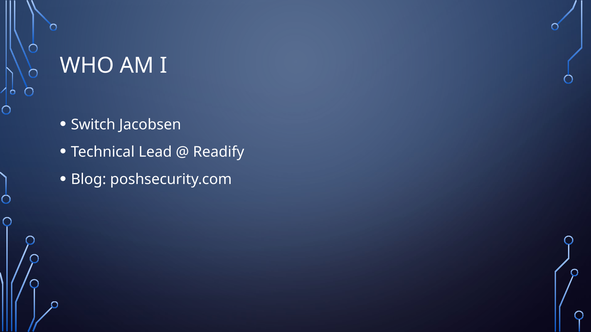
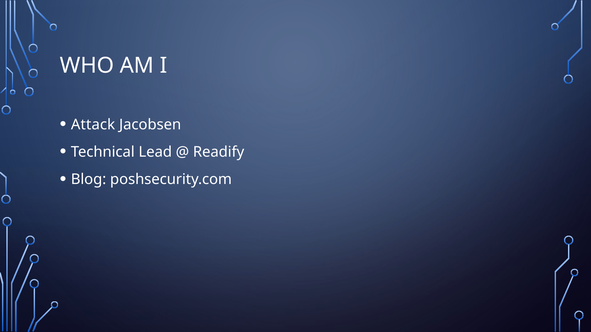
Switch: Switch -> Attack
